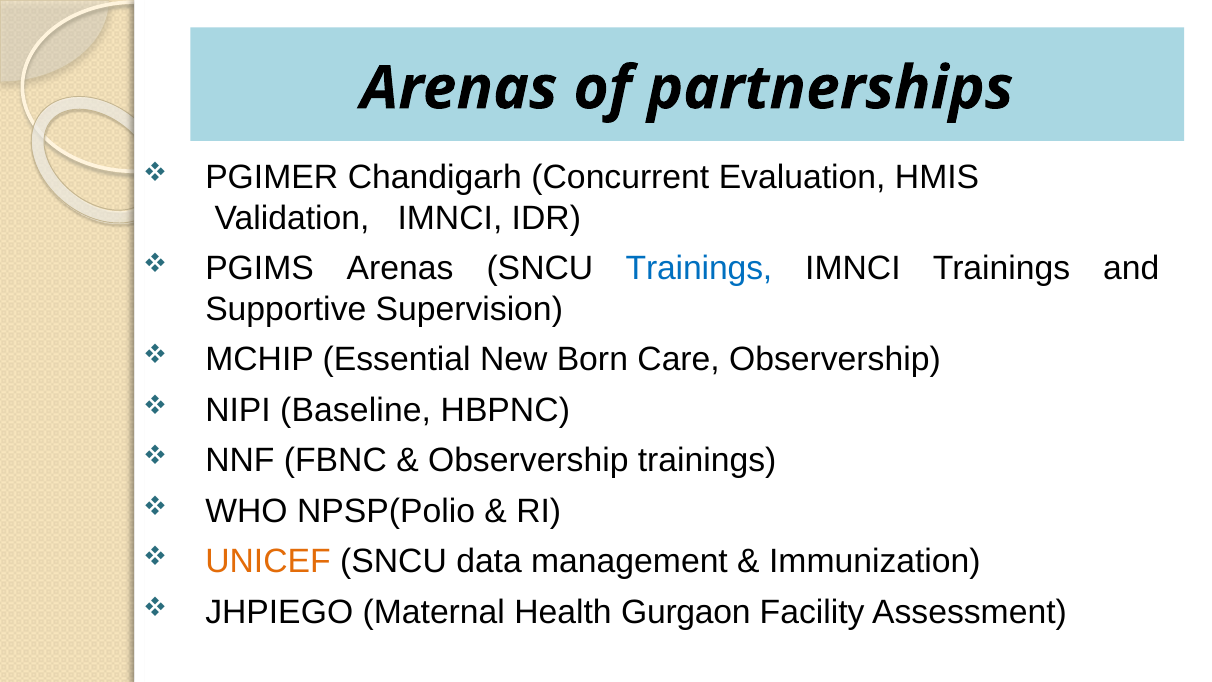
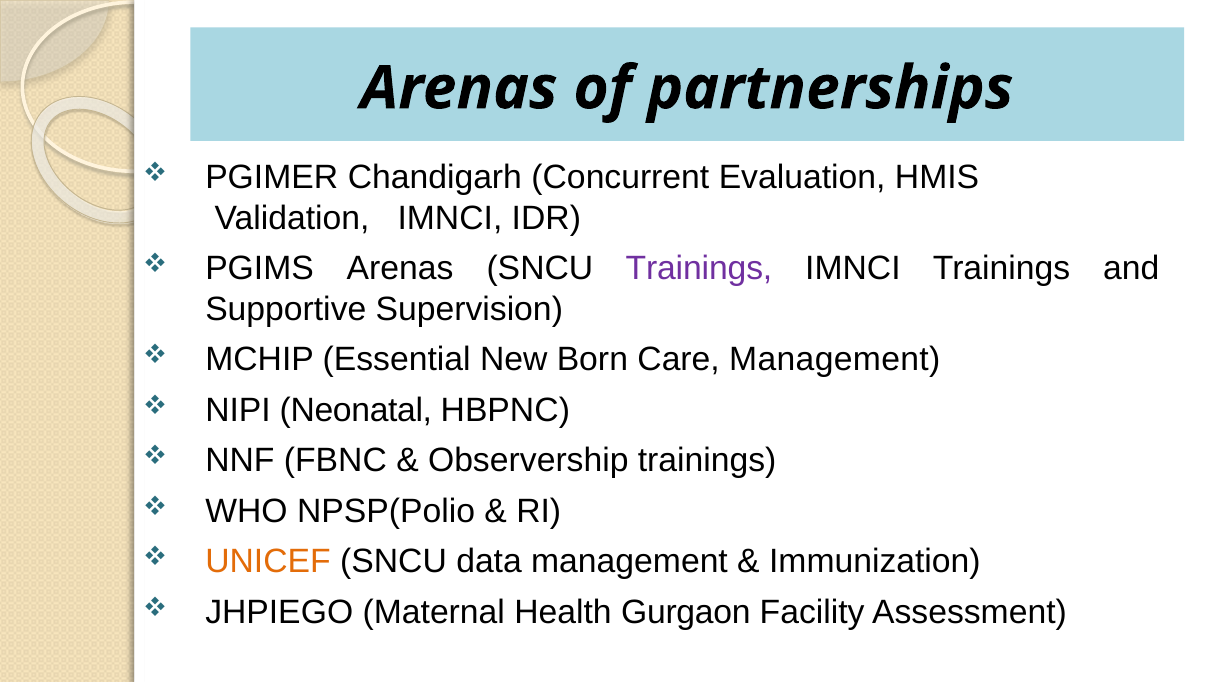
Trainings at (699, 268) colour: blue -> purple
Care Observership: Observership -> Management
Baseline: Baseline -> Neonatal
